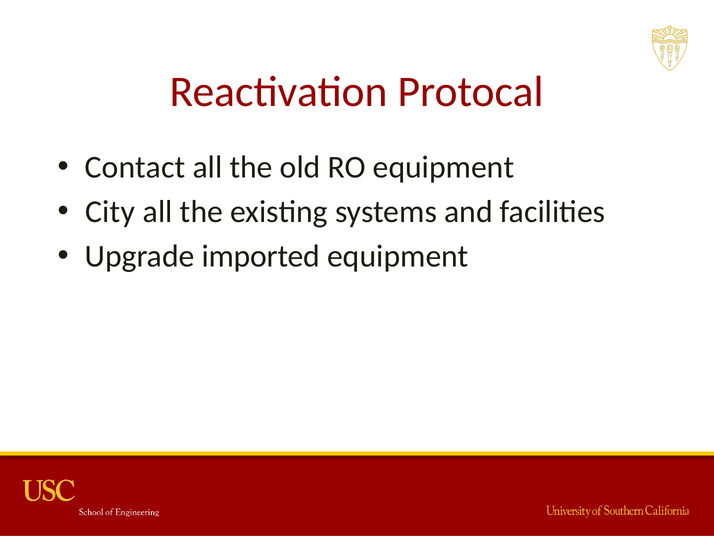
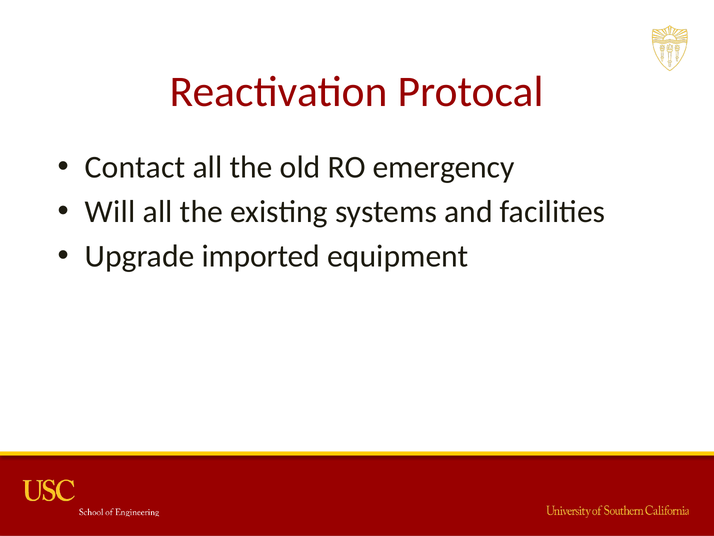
RO equipment: equipment -> emergency
City: City -> Will
